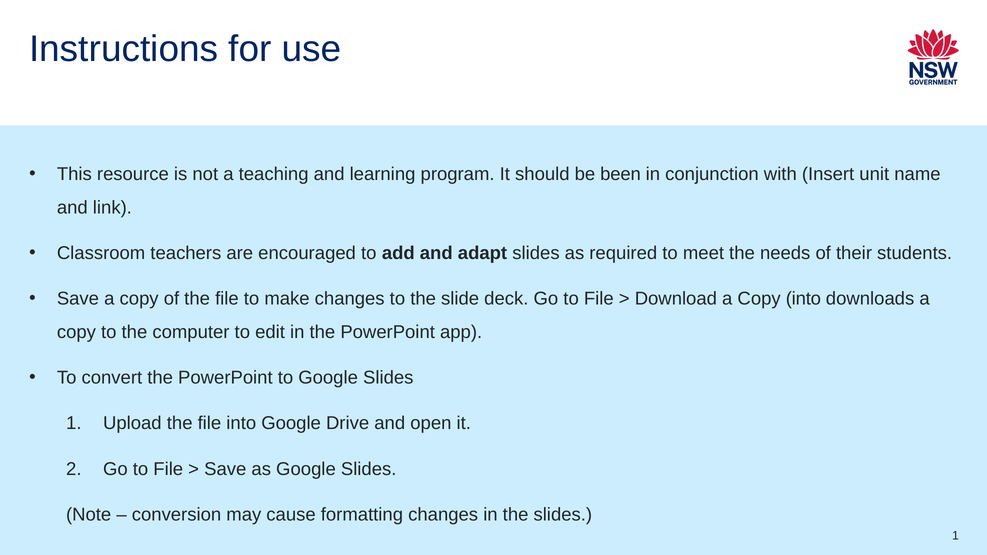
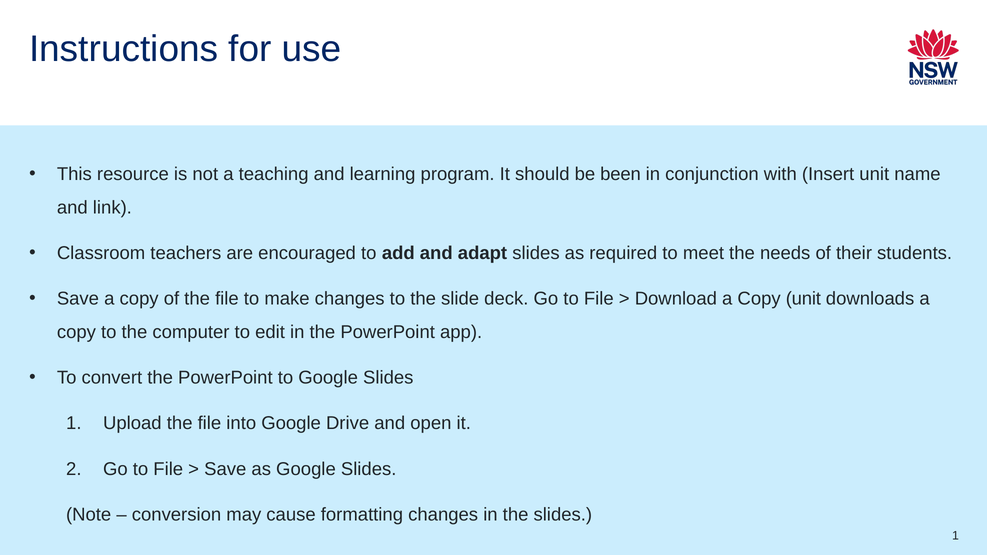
Copy into: into -> unit
